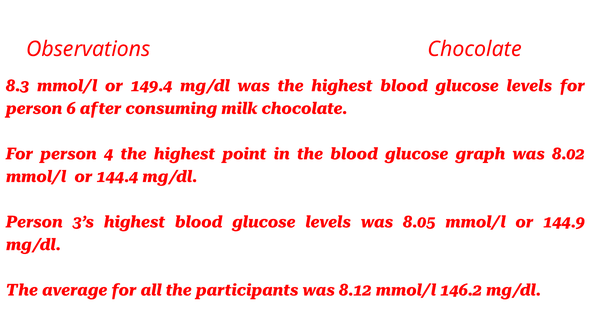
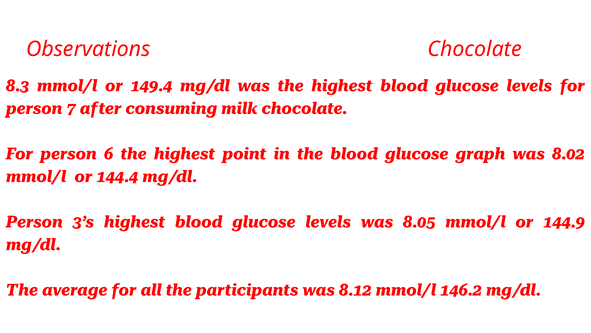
6: 6 -> 7
4: 4 -> 6
